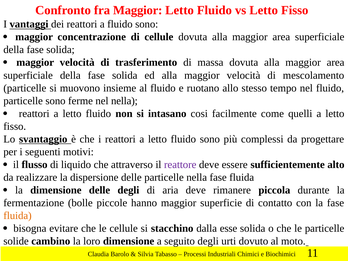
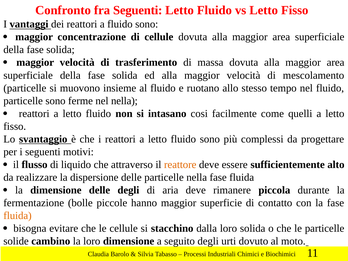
fra Maggior: Maggior -> Seguenti
reattore colour: purple -> orange
dalla esse: esse -> loro
